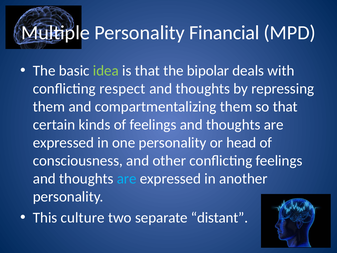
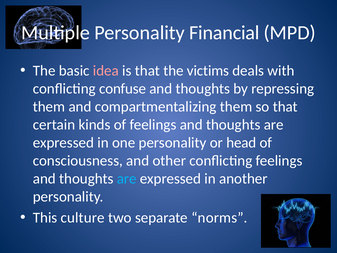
idea colour: light green -> pink
bipolar: bipolar -> victims
respect: respect -> confuse
distant: distant -> norms
